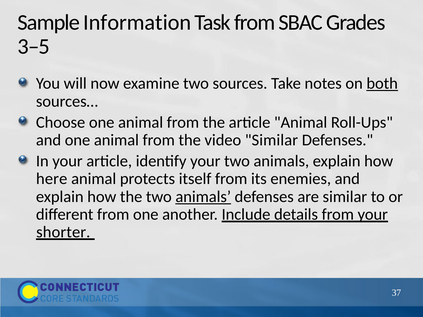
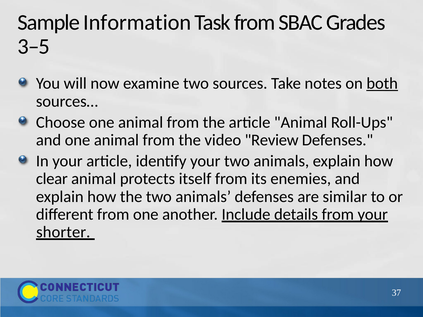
video Similar: Similar -> Review
here: here -> clear
animals at (203, 197) underline: present -> none
